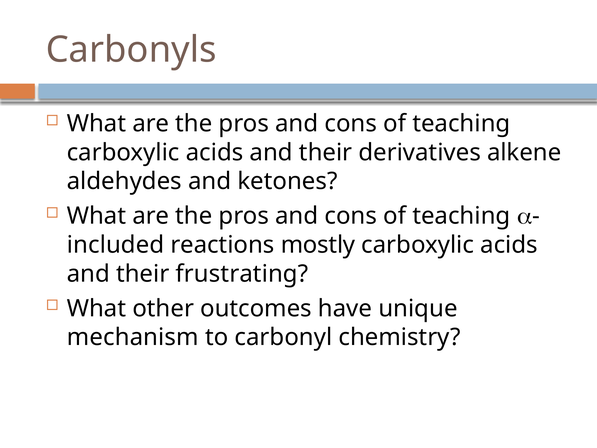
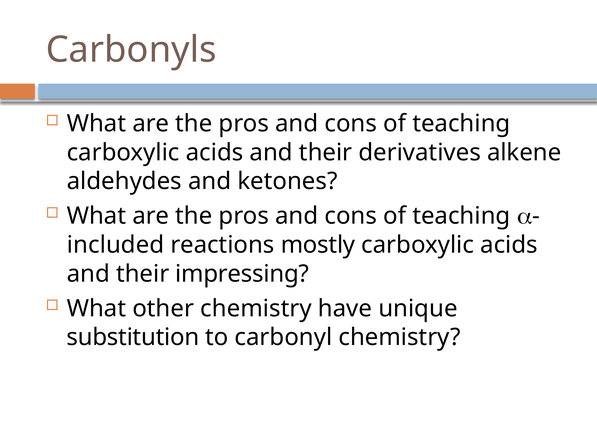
frustrating: frustrating -> impressing
other outcomes: outcomes -> chemistry
mechanism: mechanism -> substitution
